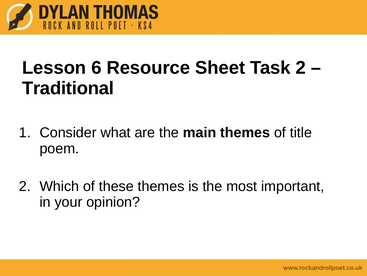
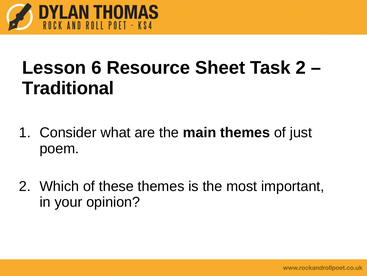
title: title -> just
